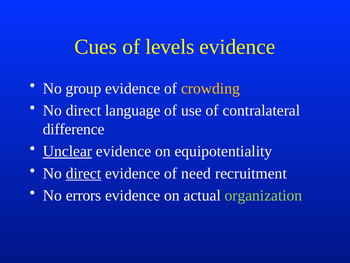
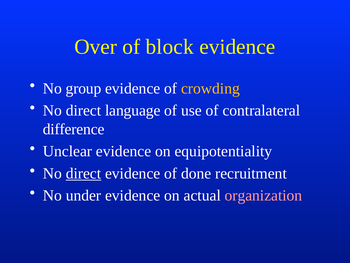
Cues: Cues -> Over
levels: levels -> block
Unclear underline: present -> none
need: need -> done
errors: errors -> under
organization colour: light green -> pink
